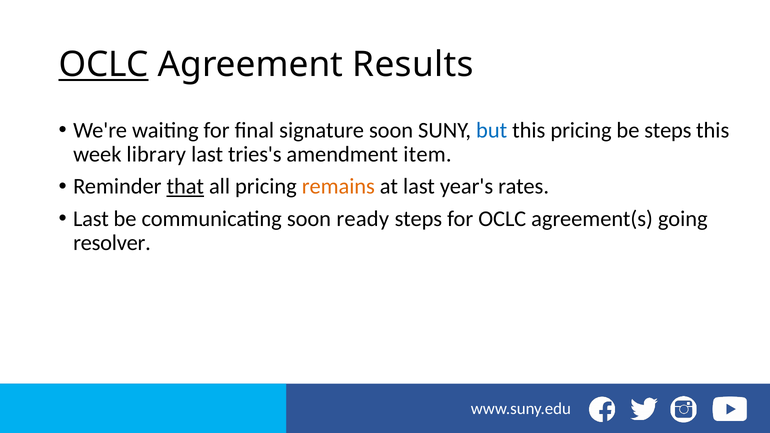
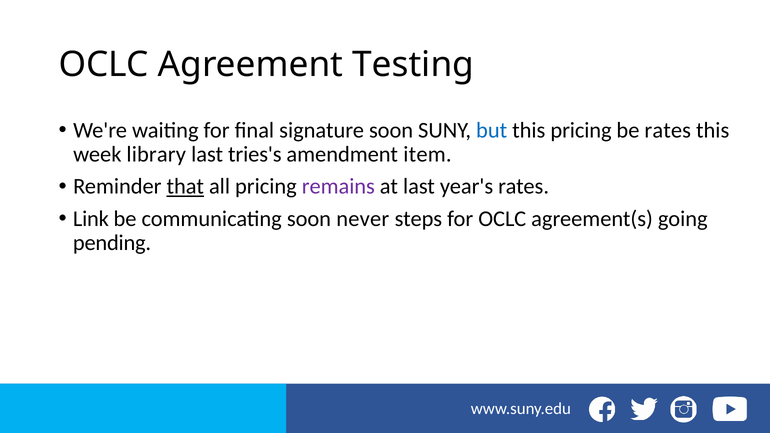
OCLC at (104, 65) underline: present -> none
Results: Results -> Testing
be steps: steps -> rates
remains colour: orange -> purple
Last at (91, 219): Last -> Link
ready: ready -> never
resolver: resolver -> pending
